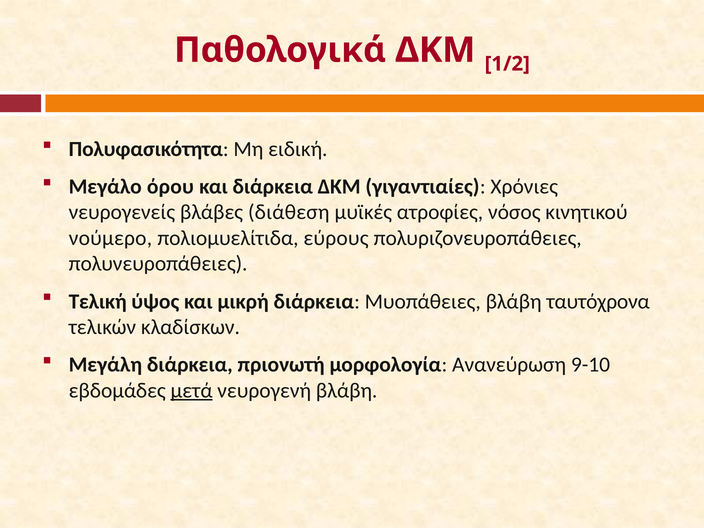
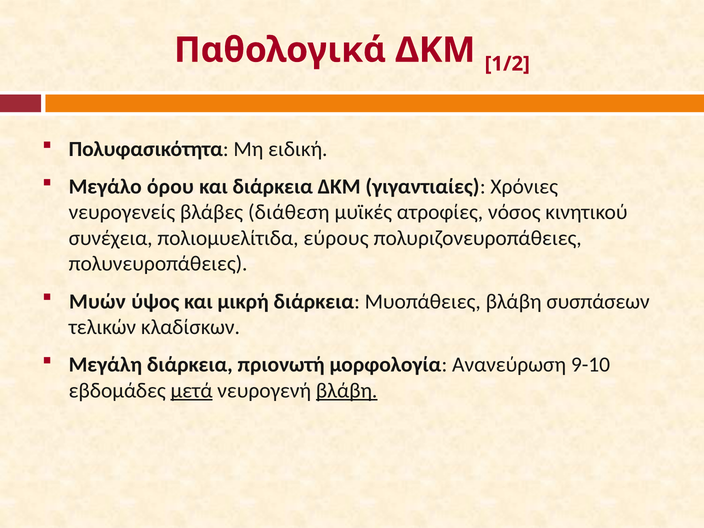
νούμερο: νούμερο -> συνέχεια
Τελική: Τελική -> Μυών
ταυτόχρονα: ταυτόχρονα -> συσπάσεων
βλάβη at (347, 391) underline: none -> present
